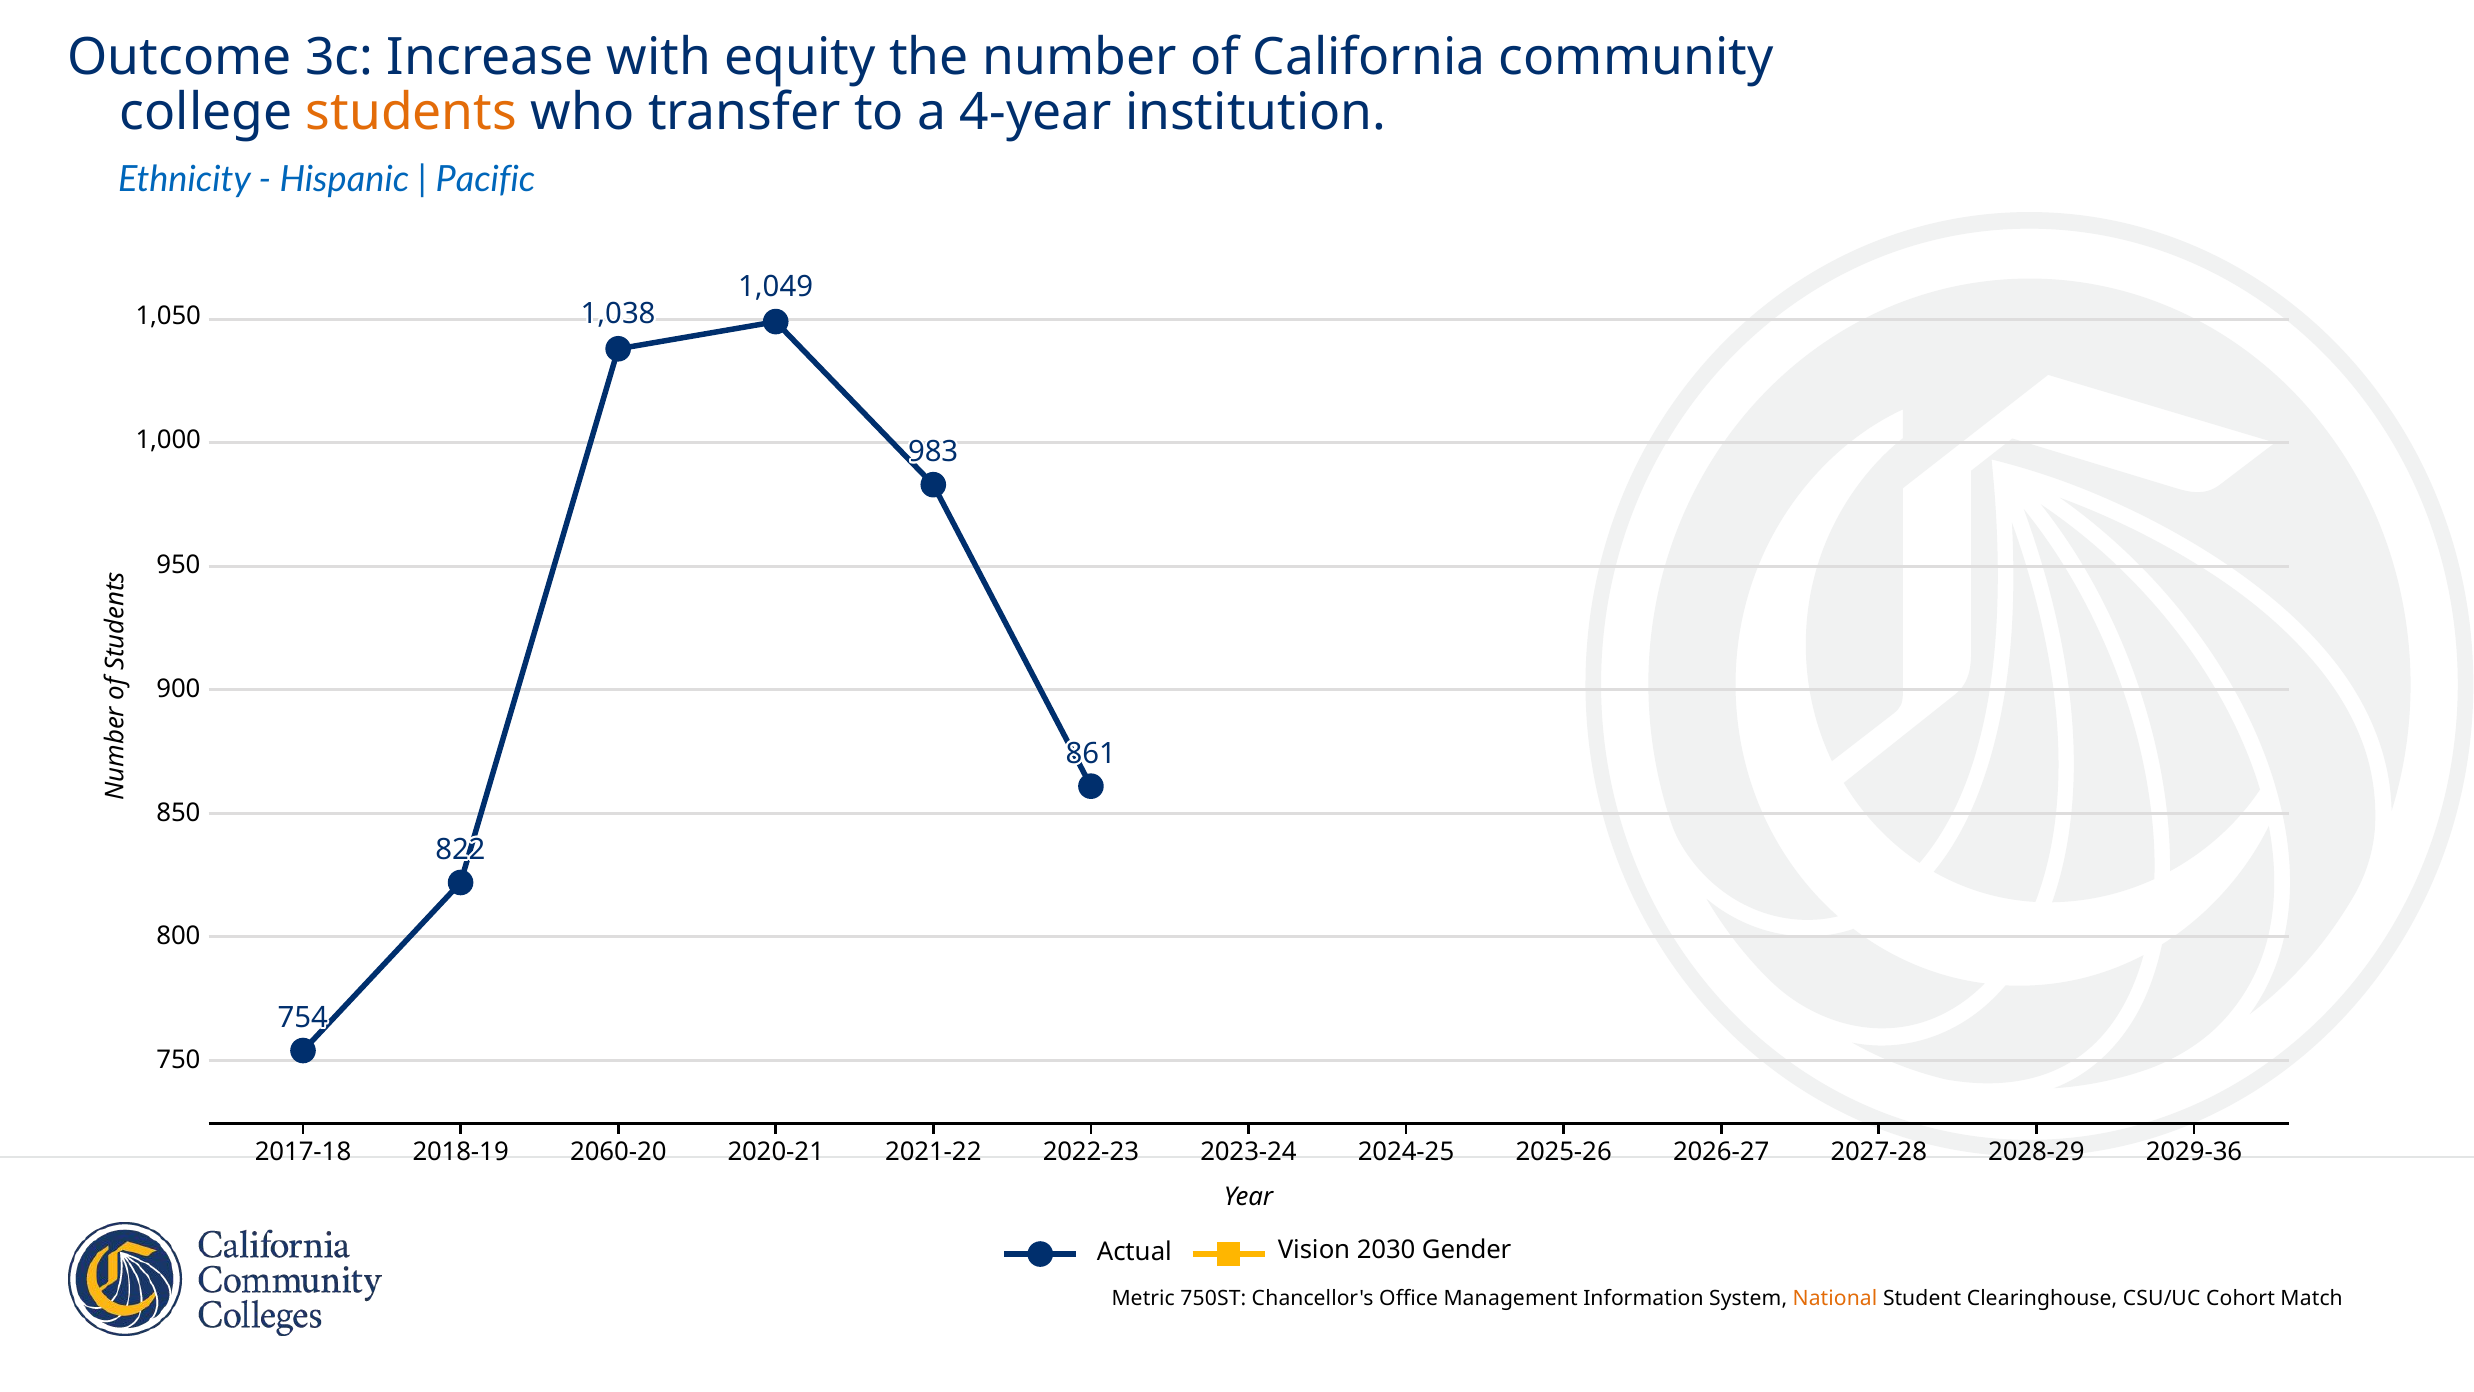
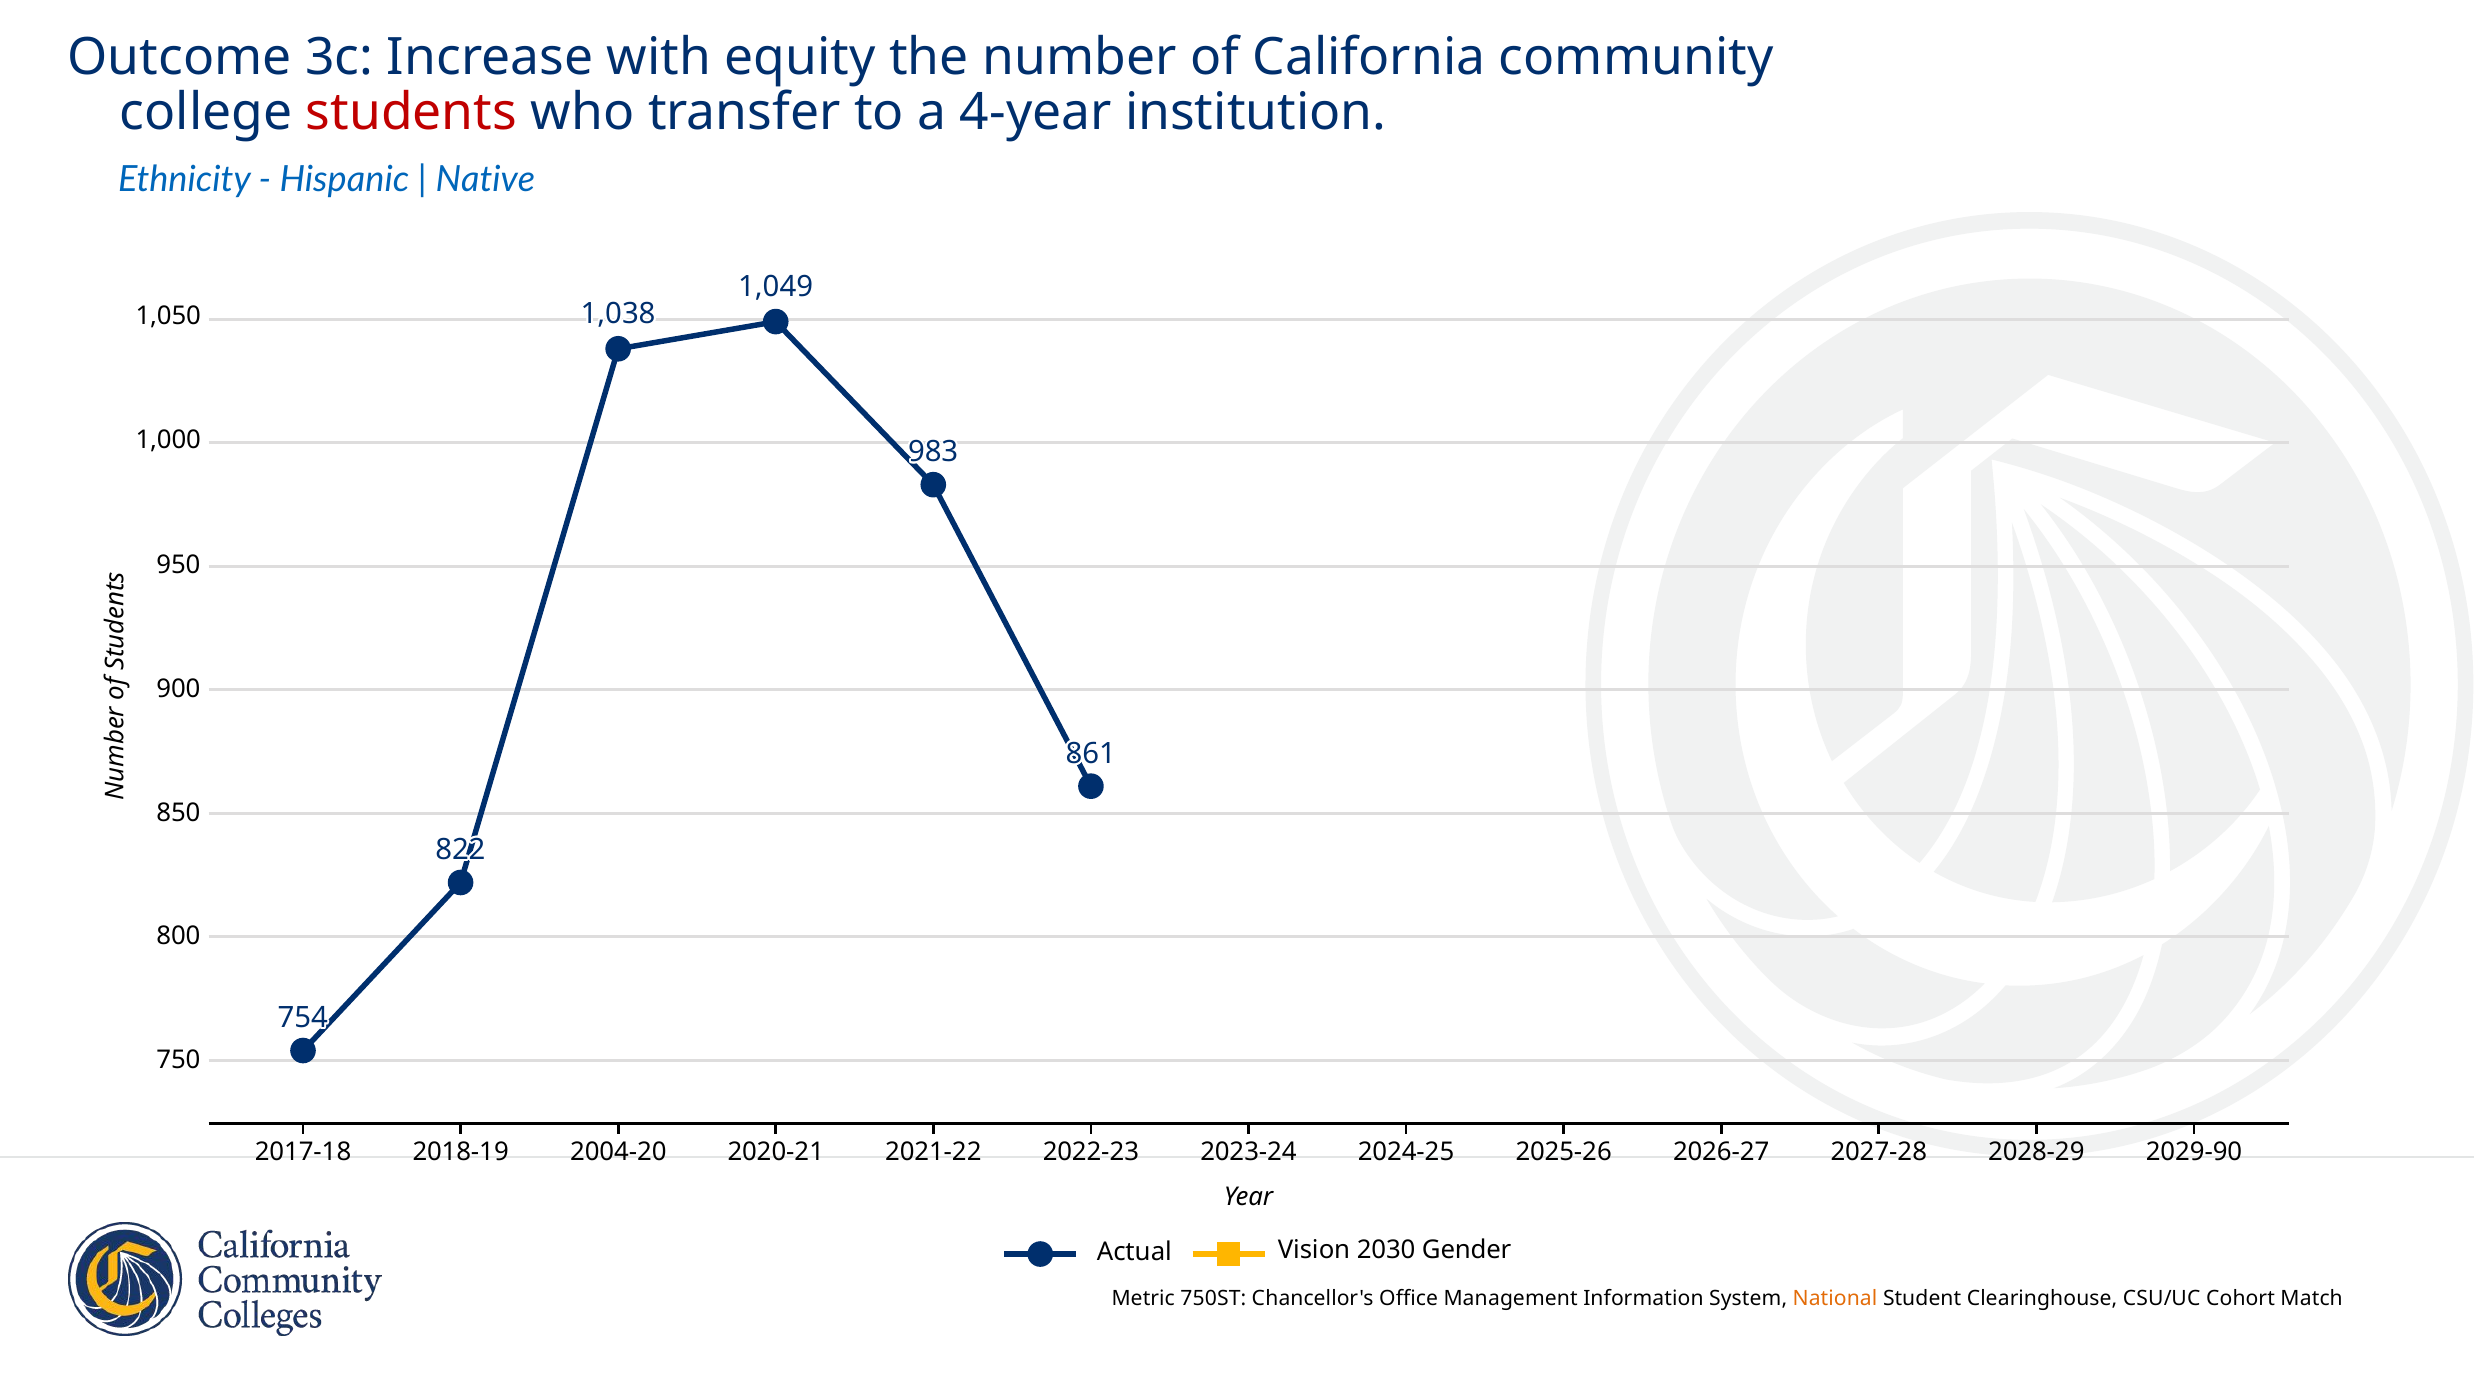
students colour: orange -> red
Pacific: Pacific -> Native
2060-20: 2060-20 -> 2004-20
2029-36: 2029-36 -> 2029-90
